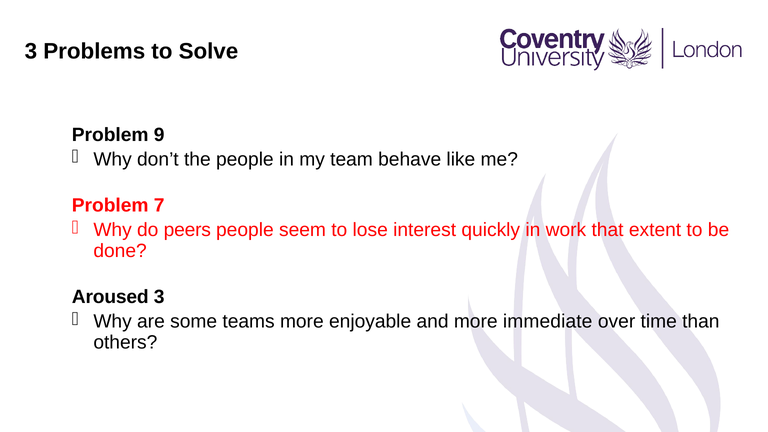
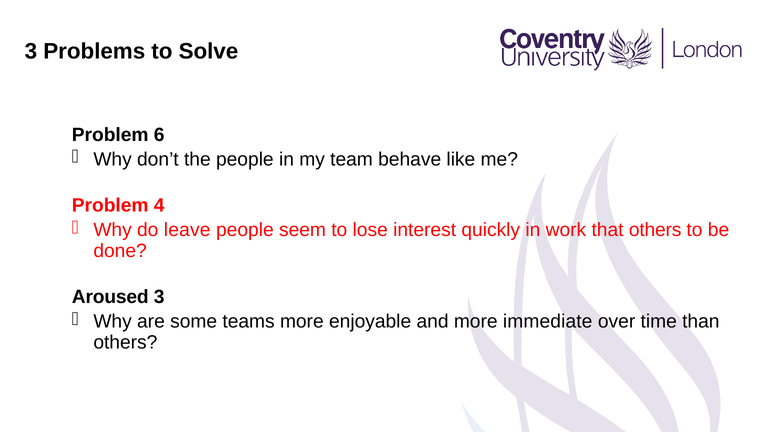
9: 9 -> 6
7: 7 -> 4
peers: peers -> leave
that extent: extent -> others
